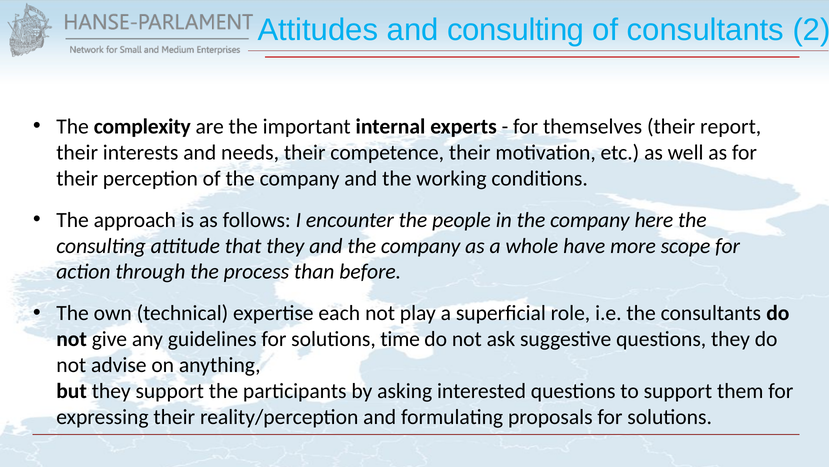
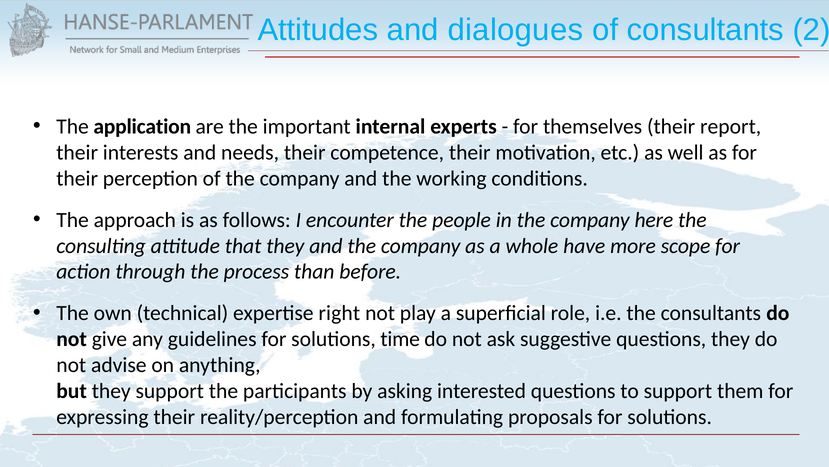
and consulting: consulting -> dialogues
complexity: complexity -> application
each: each -> right
